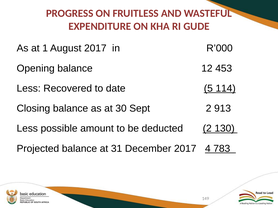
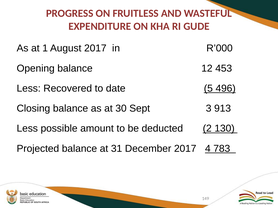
114: 114 -> 496
Sept 2: 2 -> 3
